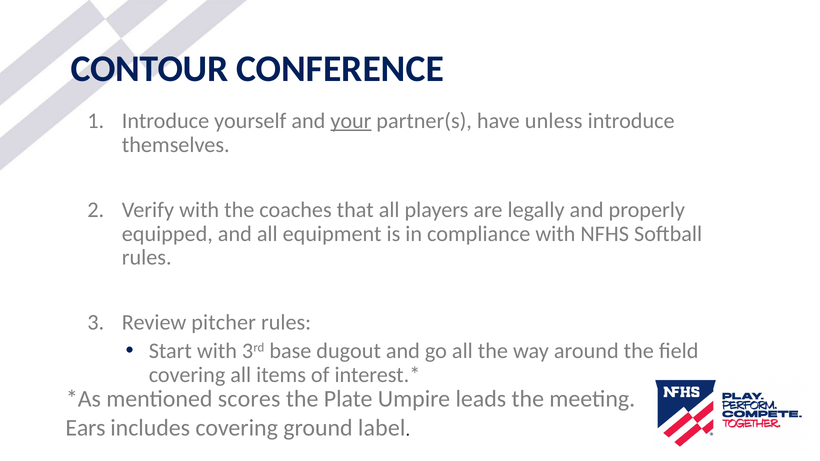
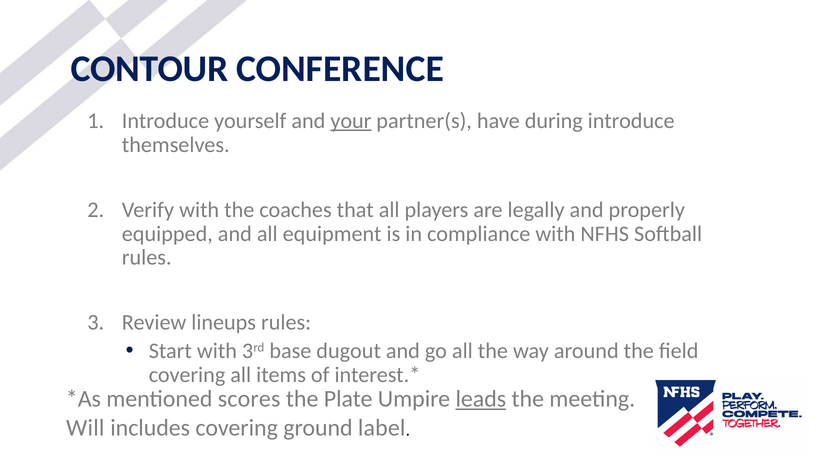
unless: unless -> during
pitcher: pitcher -> lineups
leads underline: none -> present
Ears: Ears -> Will
